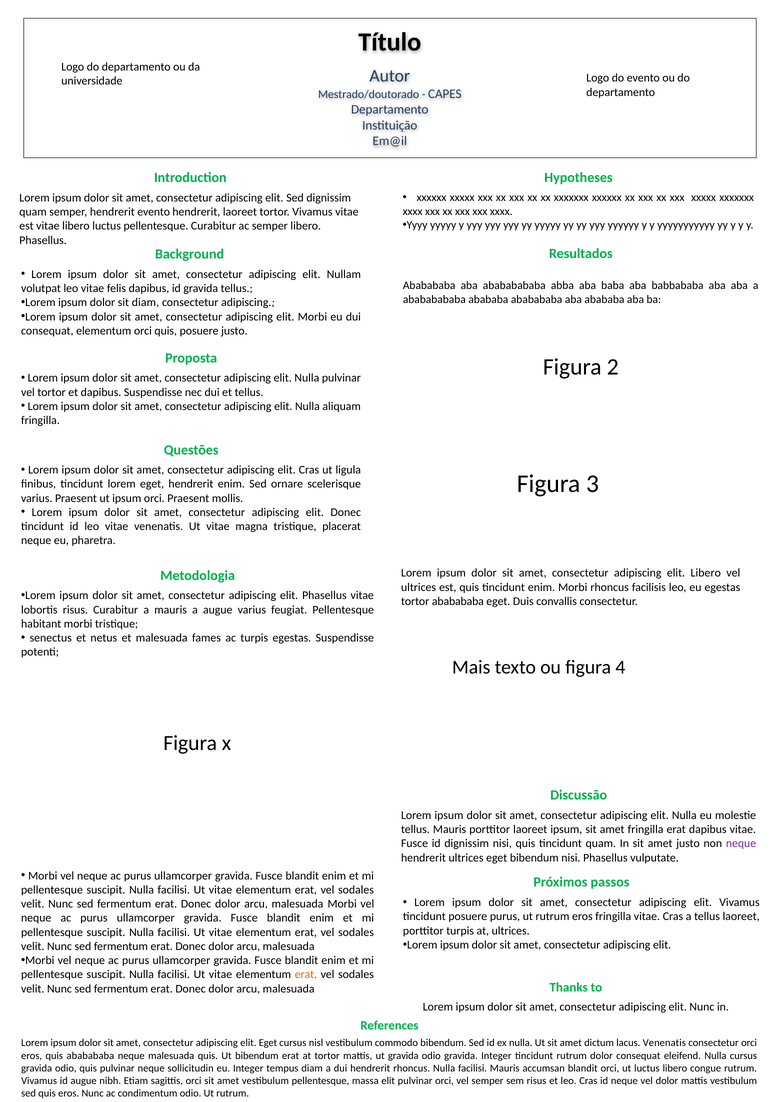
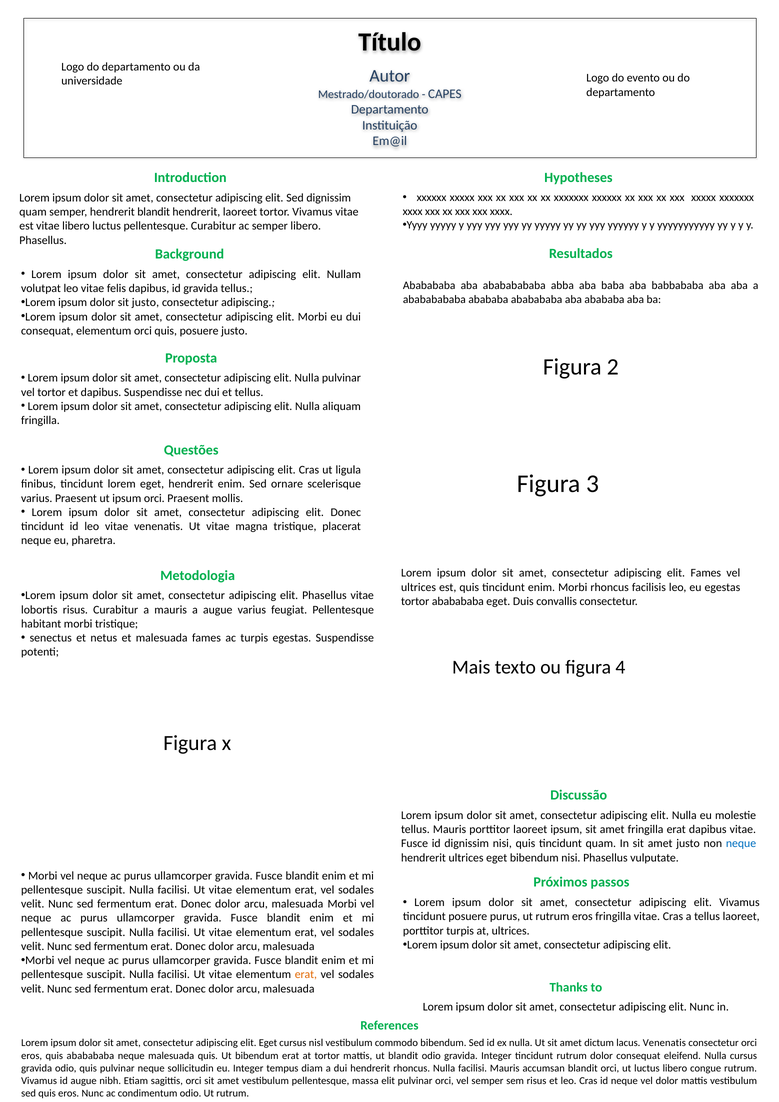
hendrerit evento: evento -> blandit
sit diam: diam -> justo
elit Libero: Libero -> Fames
neque at (741, 843) colour: purple -> blue
ut gravida: gravida -> blandit
